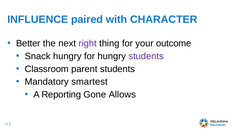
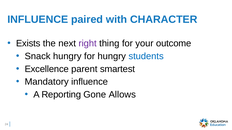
Better: Better -> Exists
students at (146, 56) colour: purple -> blue
Classroom: Classroom -> Excellence
parent students: students -> smartest
Mandatory smartest: smartest -> influence
